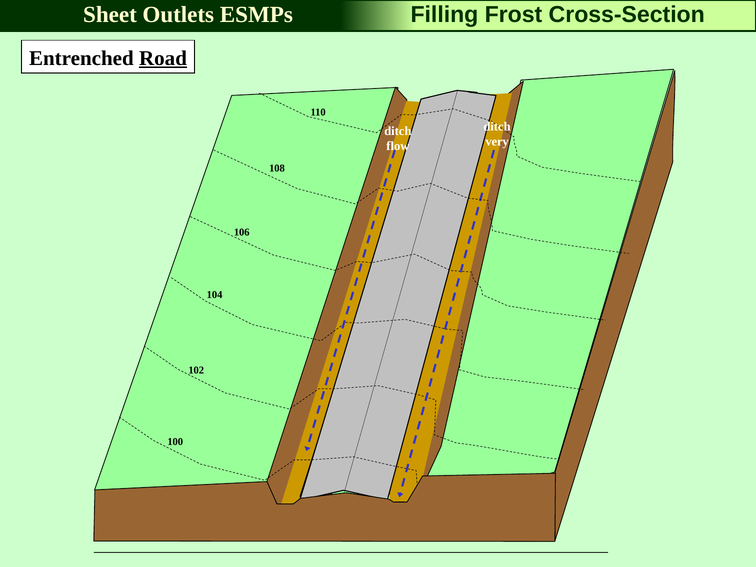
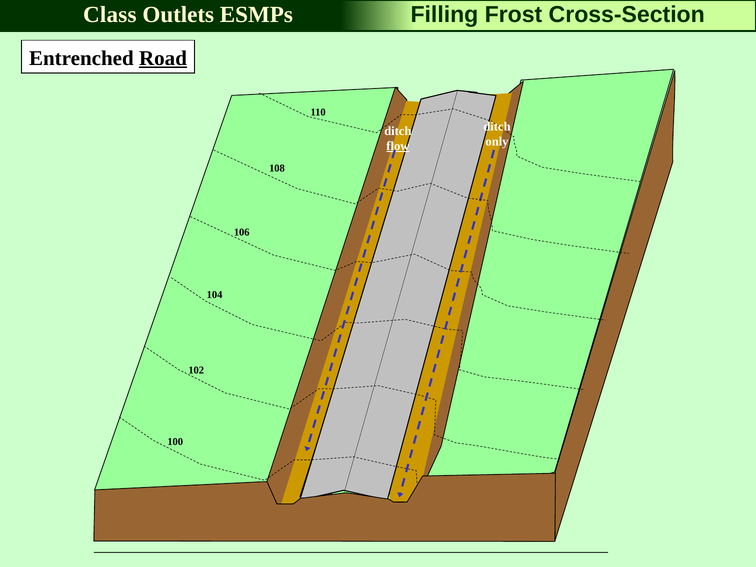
Sheet: Sheet -> Class
very: very -> only
flow underline: none -> present
